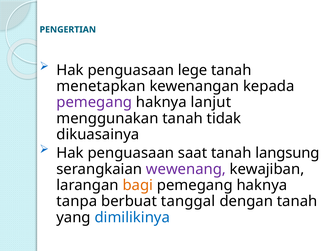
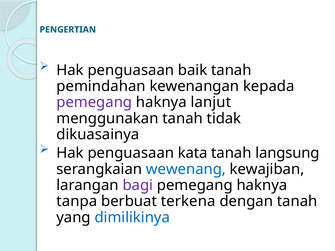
lege: lege -> baik
menetapkan: menetapkan -> pemindahan
saat: saat -> kata
wewenang colour: purple -> blue
bagi colour: orange -> purple
tanggal: tanggal -> terkena
